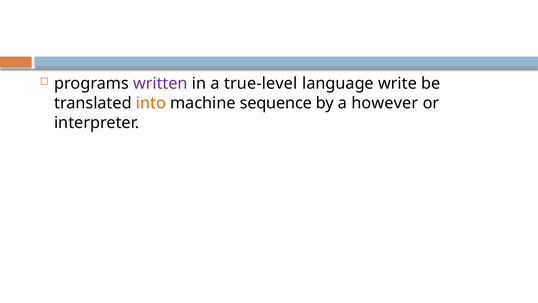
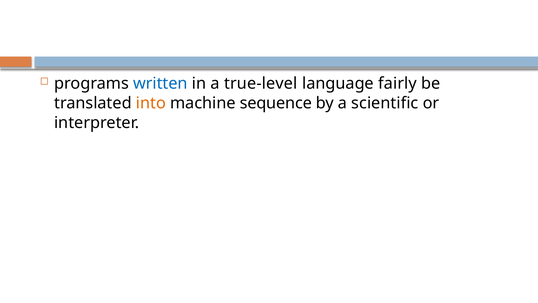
written colour: purple -> blue
write: write -> fairly
however: however -> scientific
